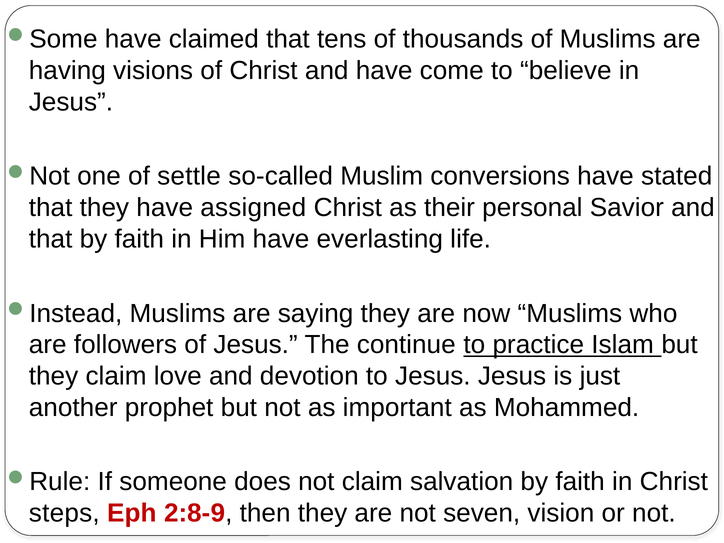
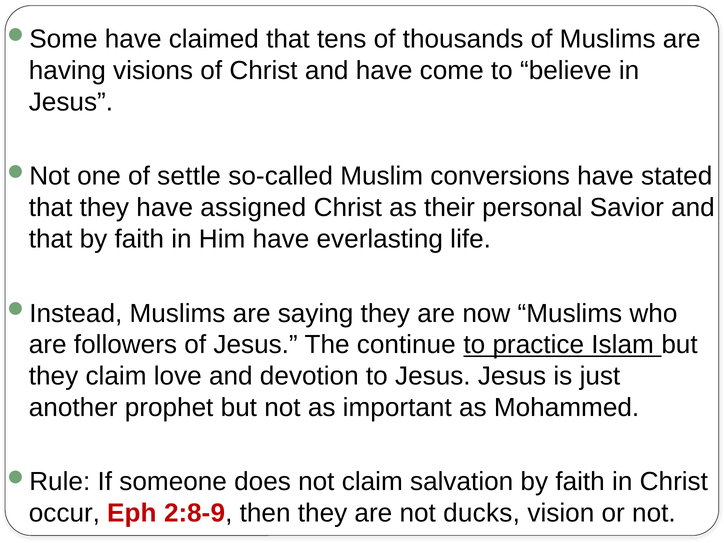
steps: steps -> occur
seven: seven -> ducks
